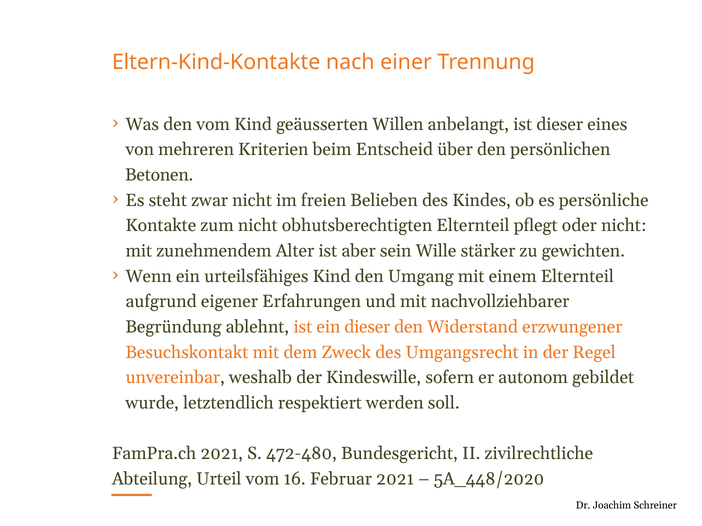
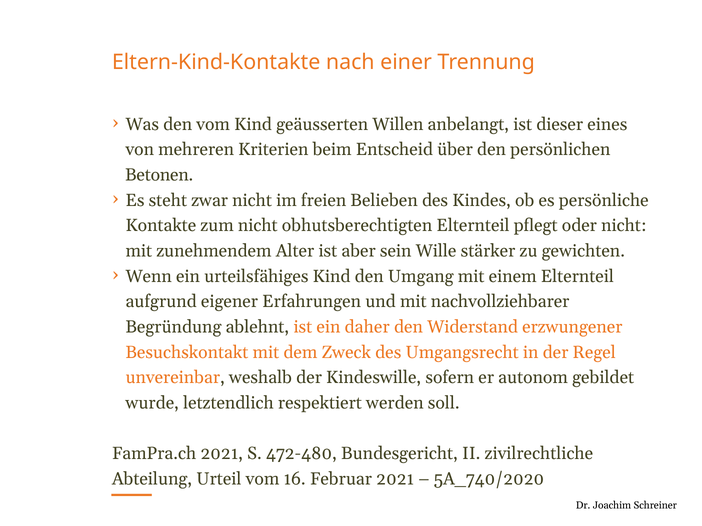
ein dieser: dieser -> daher
5A_448/2020: 5A_448/2020 -> 5A_740/2020
